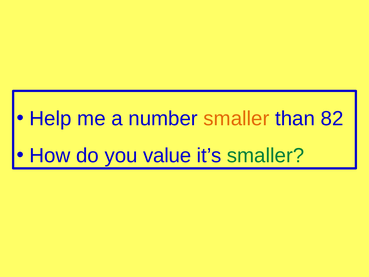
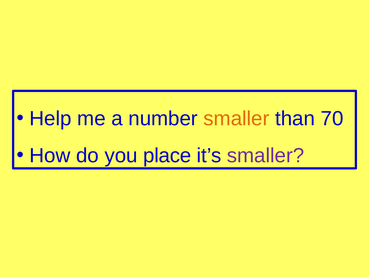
82: 82 -> 70
value: value -> place
smaller at (266, 155) colour: green -> purple
